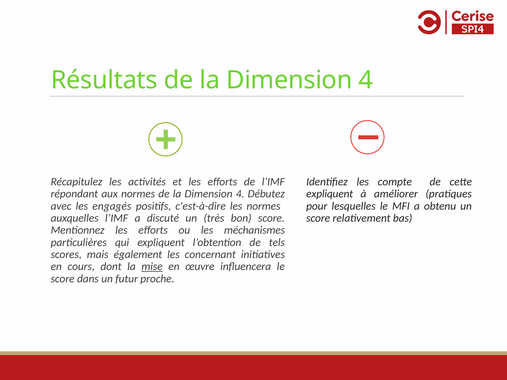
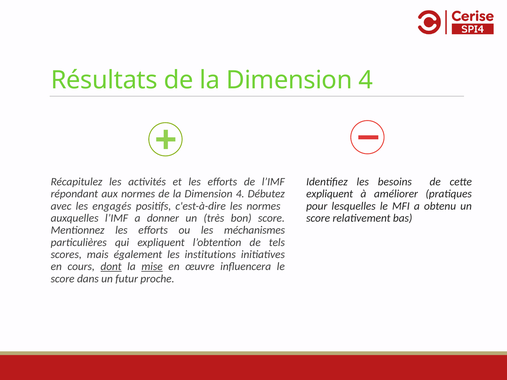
compte: compte -> besoins
discuté: discuté -> donner
concernant: concernant -> institutions
dont underline: none -> present
